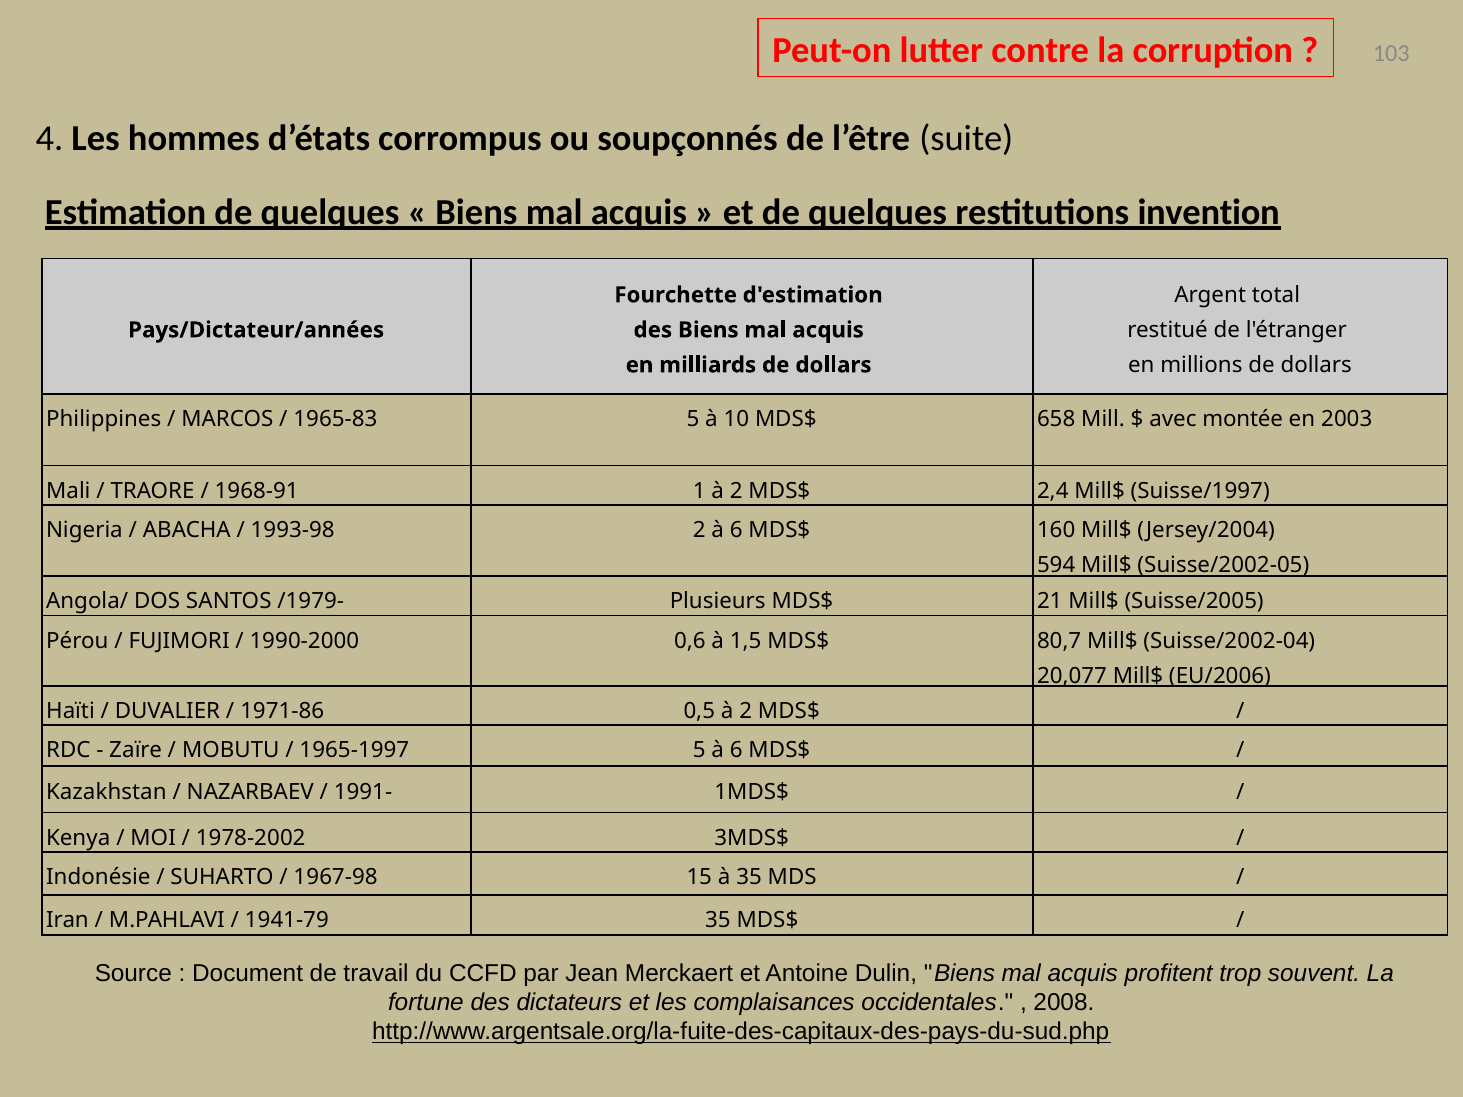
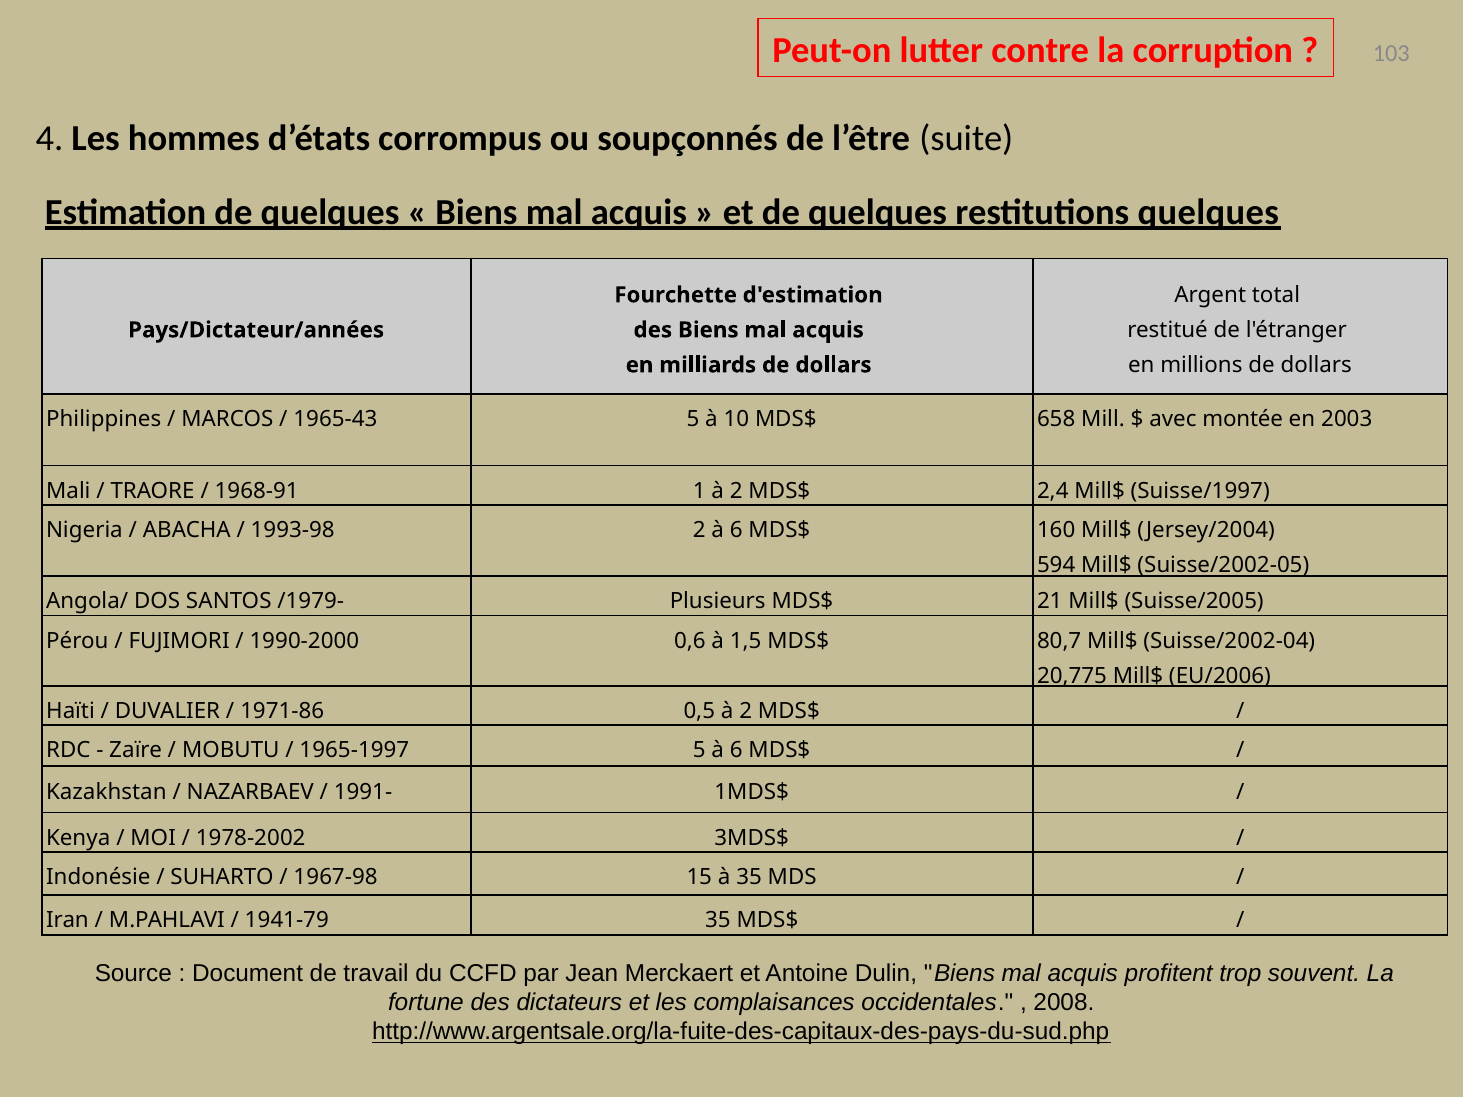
restitutions invention: invention -> quelques
1965-83: 1965-83 -> 1965-43
20,077: 20,077 -> 20,775
